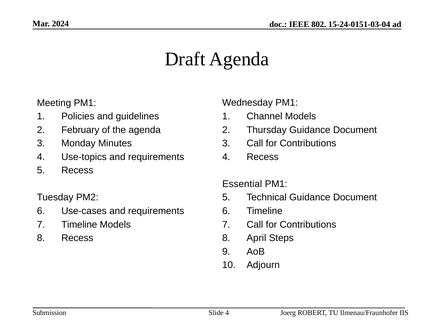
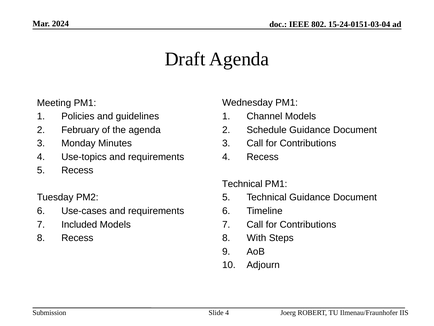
Thursday: Thursday -> Schedule
Essential at (242, 184): Essential -> Technical
Timeline at (79, 224): Timeline -> Included
April: April -> With
